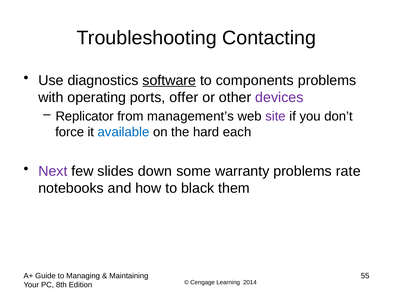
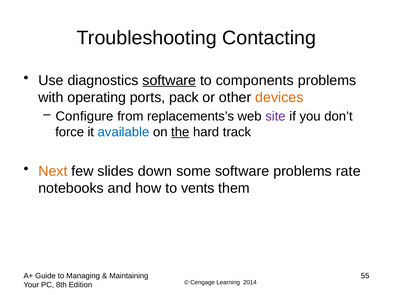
offer: offer -> pack
devices colour: purple -> orange
Replicator: Replicator -> Configure
management’s: management’s -> replacements’s
the underline: none -> present
each: each -> track
Next colour: purple -> orange
some warranty: warranty -> software
black: black -> vents
